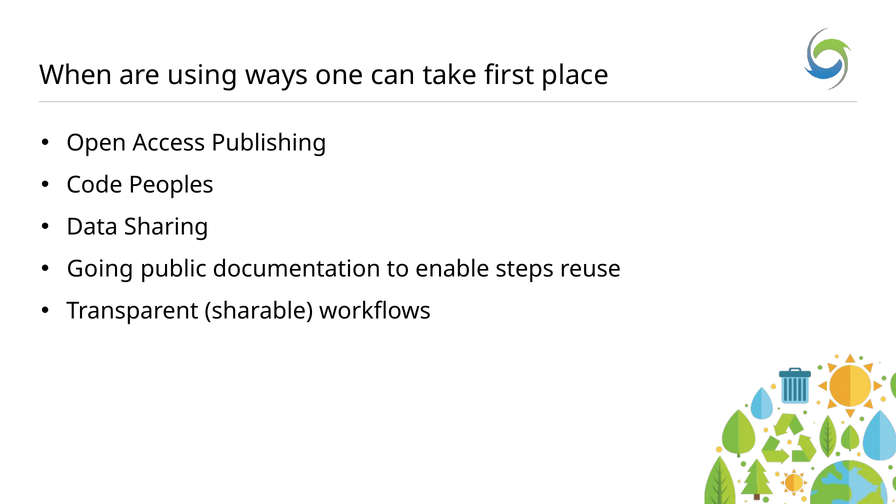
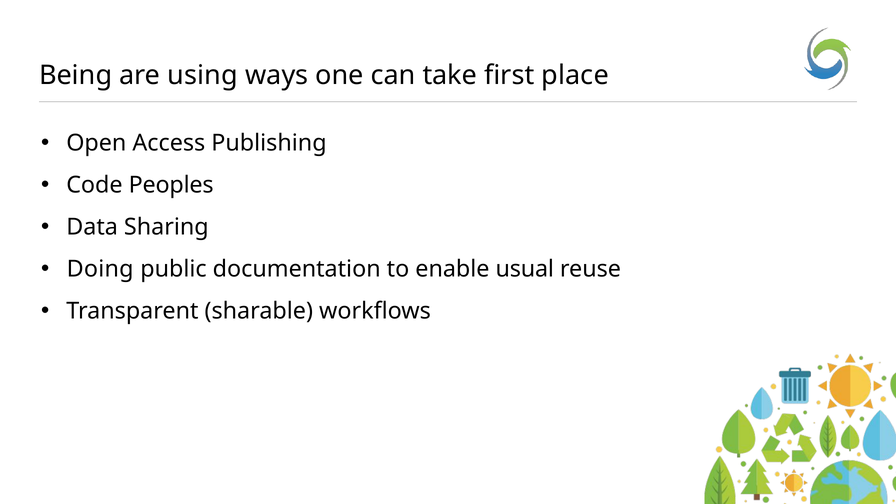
When: When -> Being
Going: Going -> Doing
steps: steps -> usual
